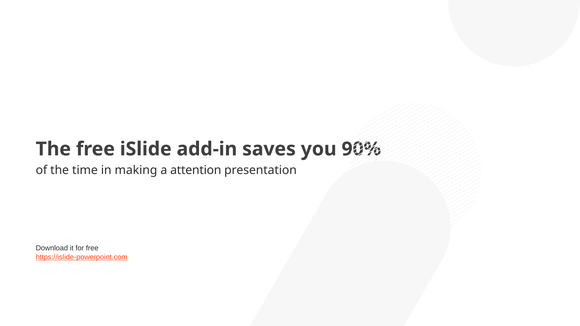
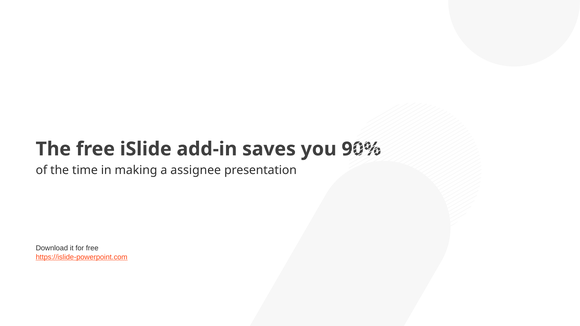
attention: attention -> assignee
